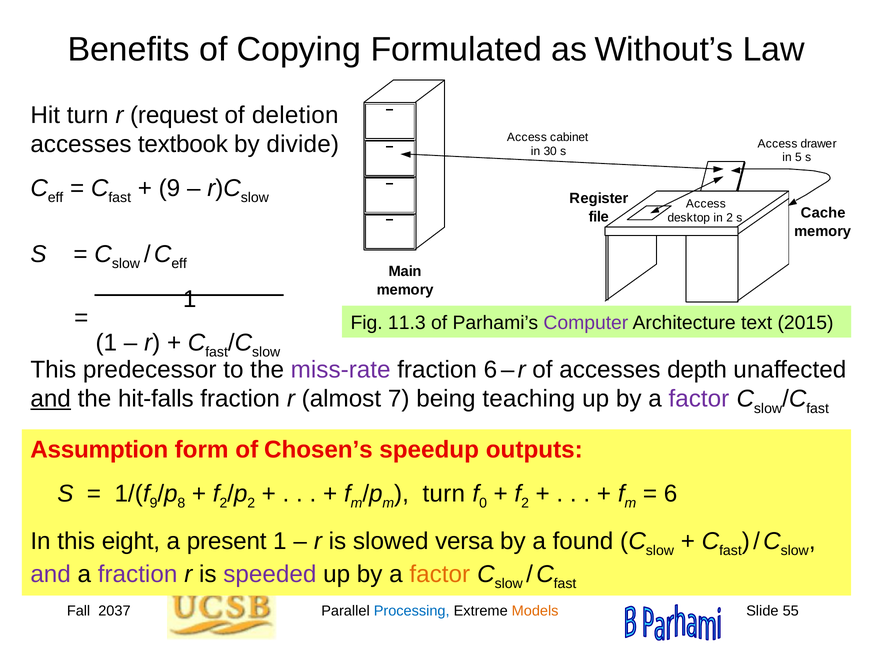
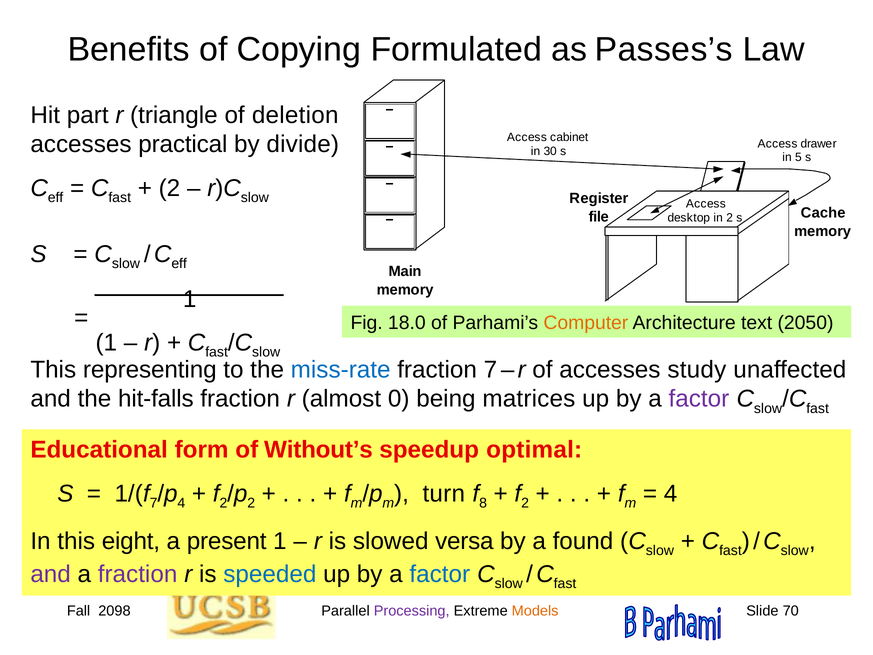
Without’s: Without’s -> Passes’s
Hit turn: turn -> part
request: request -> triangle
textbook: textbook -> practical
9 at (169, 188): 9 -> 2
11.3: 11.3 -> 18.0
Computer colour: purple -> orange
2015: 2015 -> 2050
predecessor: predecessor -> representing
miss-rate colour: purple -> blue
fraction 6: 6 -> 7
depth: depth -> study
and at (51, 399) underline: present -> none
7: 7 -> 0
teaching: teaching -> matrices
Assumption: Assumption -> Educational
Chosen’s: Chosen’s -> Without’s
outputs: outputs -> optimal
9 at (154, 503): 9 -> 7
8 at (181, 503): 8 -> 4
0: 0 -> 8
6 at (671, 493): 6 -> 4
speeded colour: purple -> blue
factor at (440, 574) colour: orange -> blue
2037: 2037 -> 2098
Processing colour: blue -> purple
55: 55 -> 70
